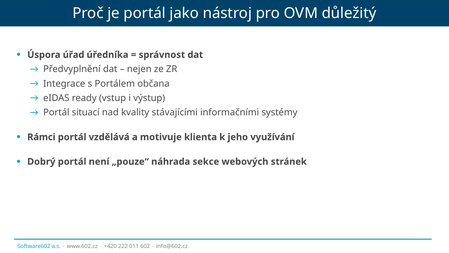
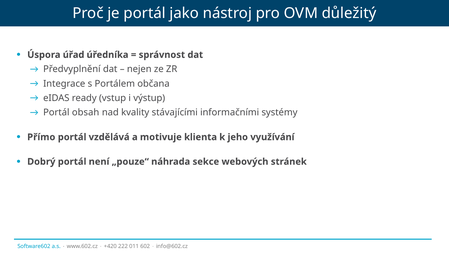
situací: situací -> obsah
Rámci: Rámci -> Přímo
